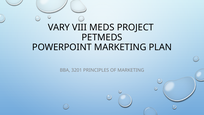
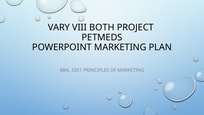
MEDS: MEDS -> BOTH
